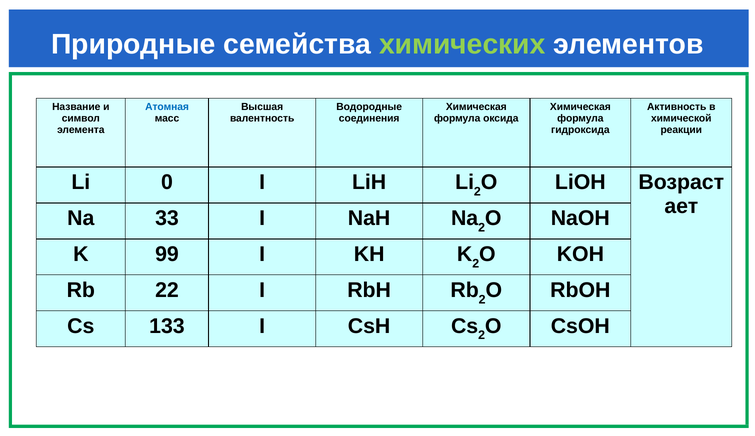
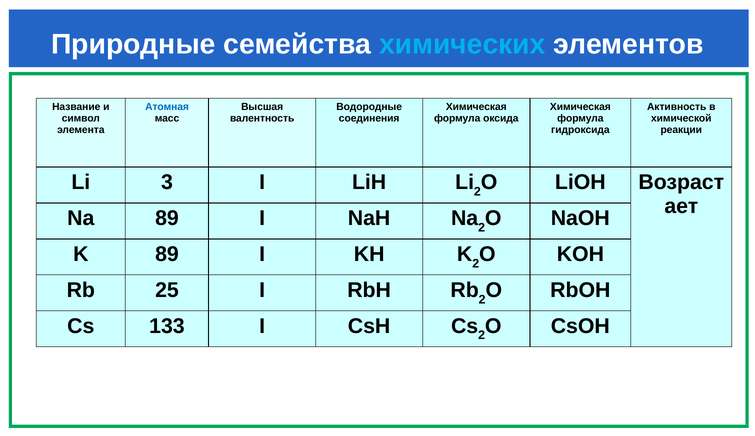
химических colour: light green -> light blue
0: 0 -> 3
Na 33: 33 -> 89
K 99: 99 -> 89
22: 22 -> 25
